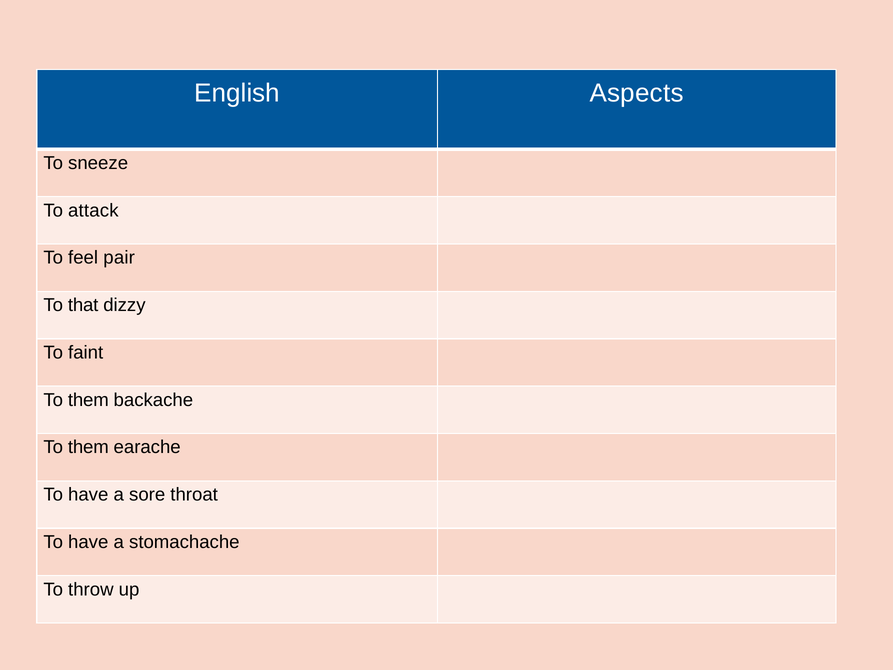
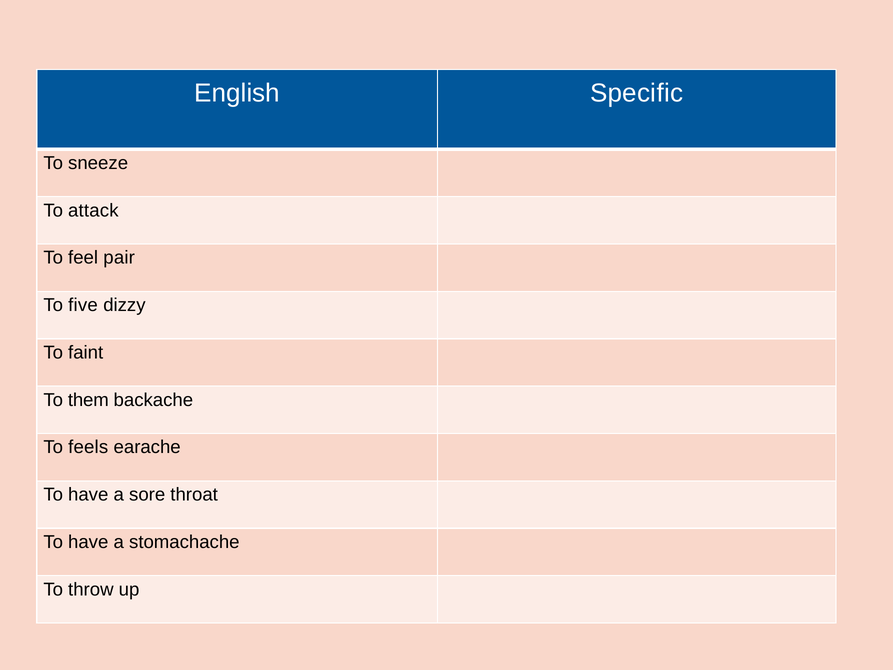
Aspects: Aspects -> Specific
that: that -> five
them at (88, 447): them -> feels
